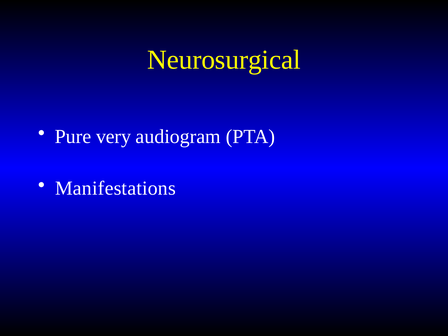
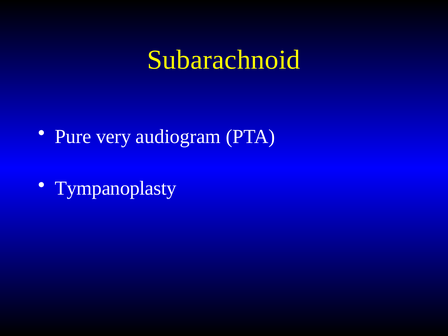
Neurosurgical: Neurosurgical -> Subarachnoid
Manifestations: Manifestations -> Tympanoplasty
